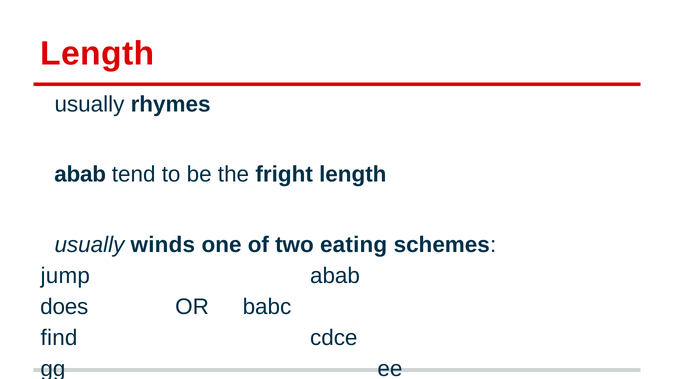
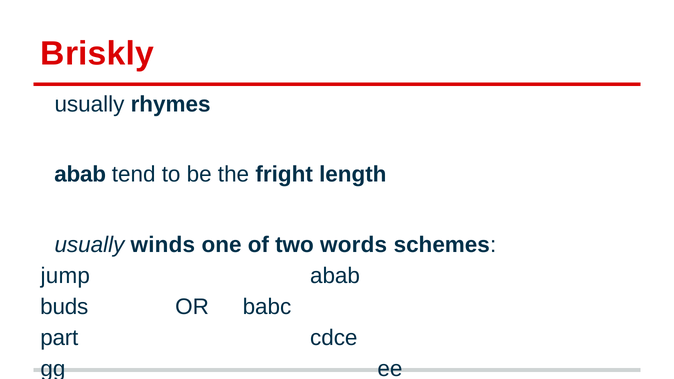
Length at (97, 54): Length -> Briskly
eating: eating -> words
does: does -> buds
find: find -> part
